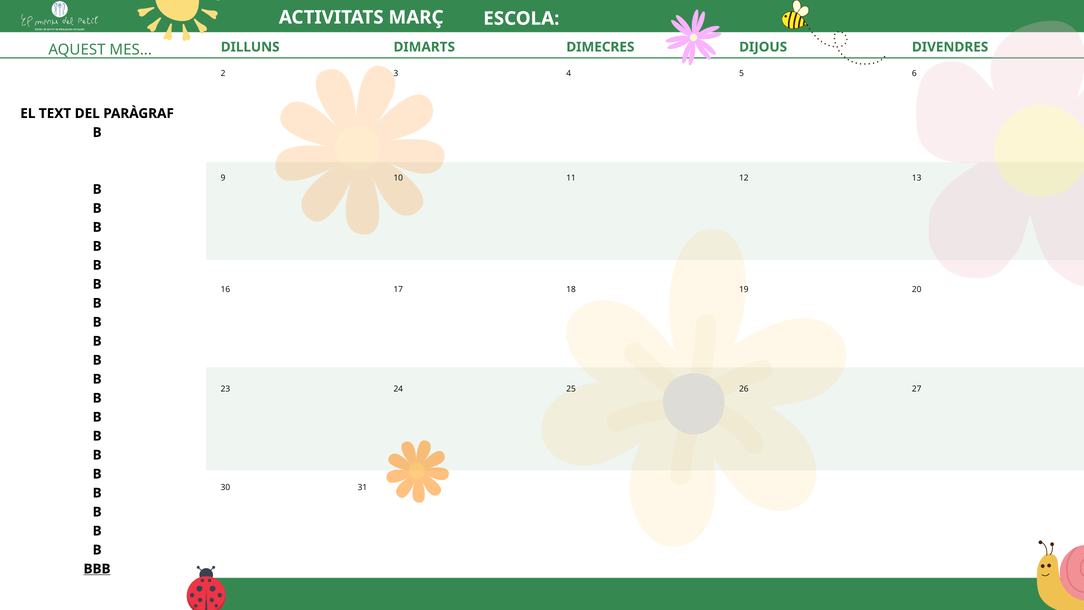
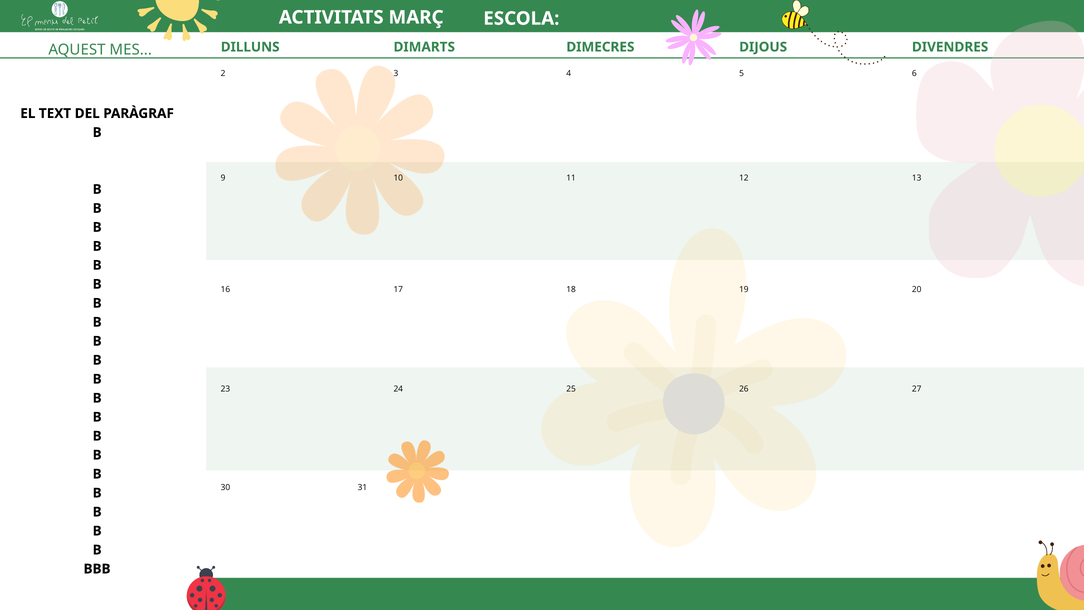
BBB underline: present -> none
